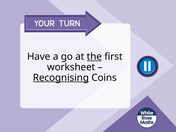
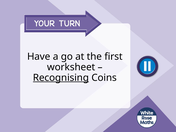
the underline: present -> none
